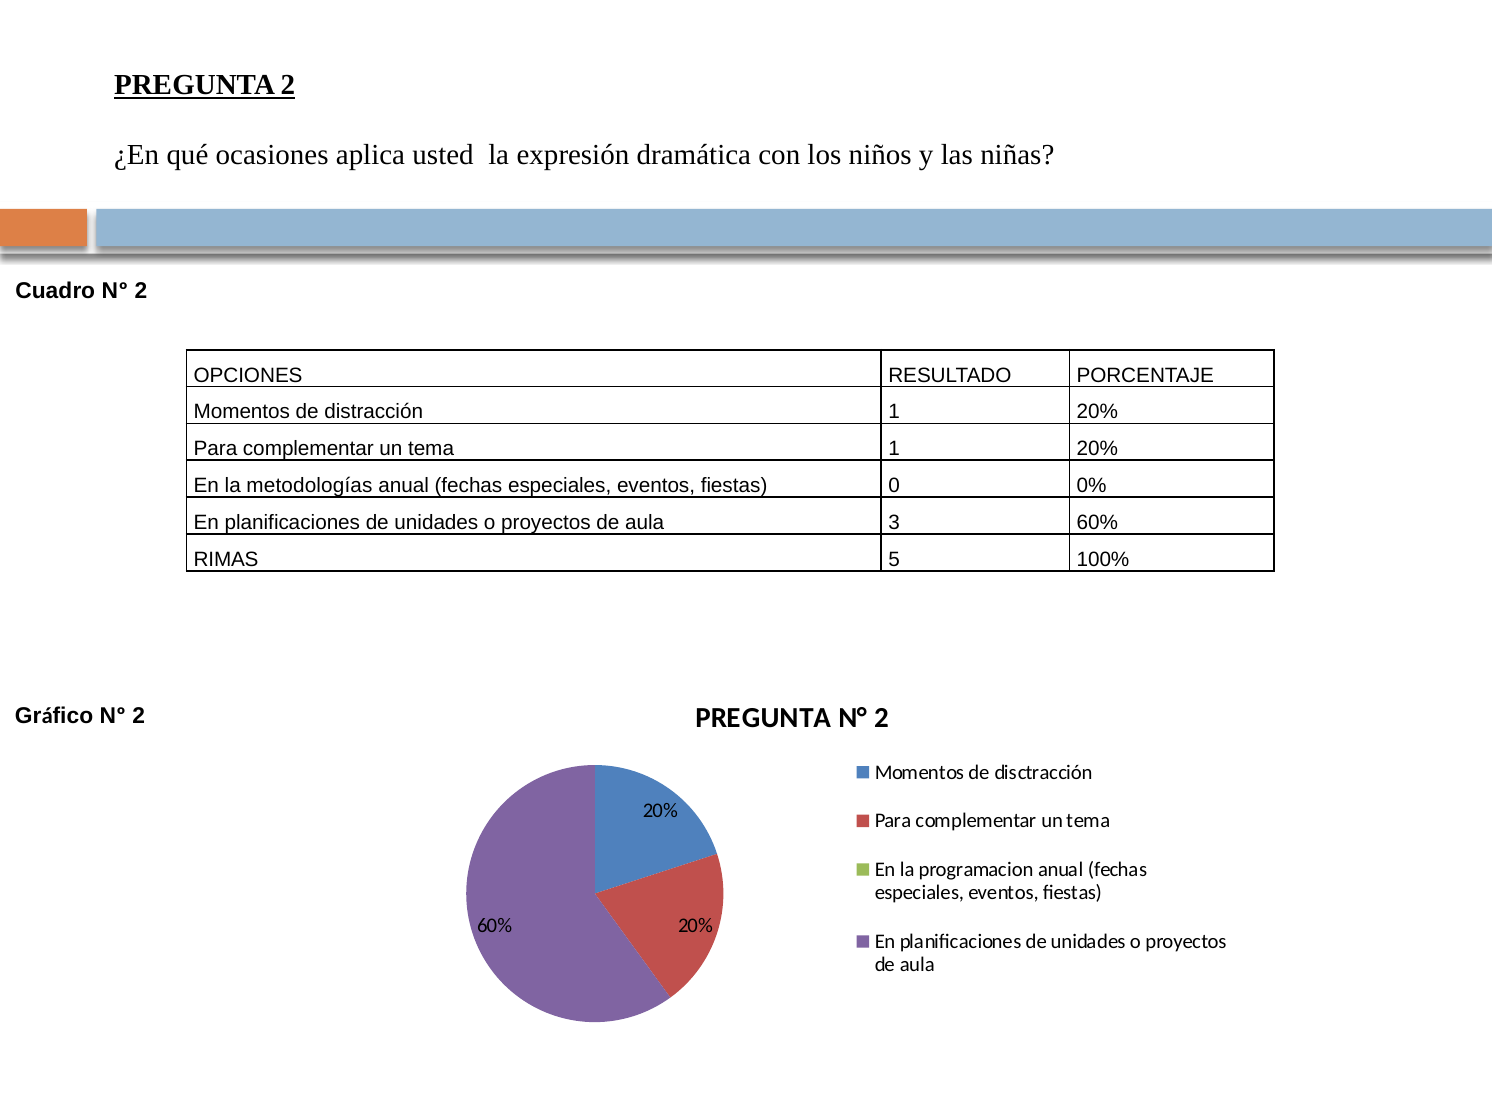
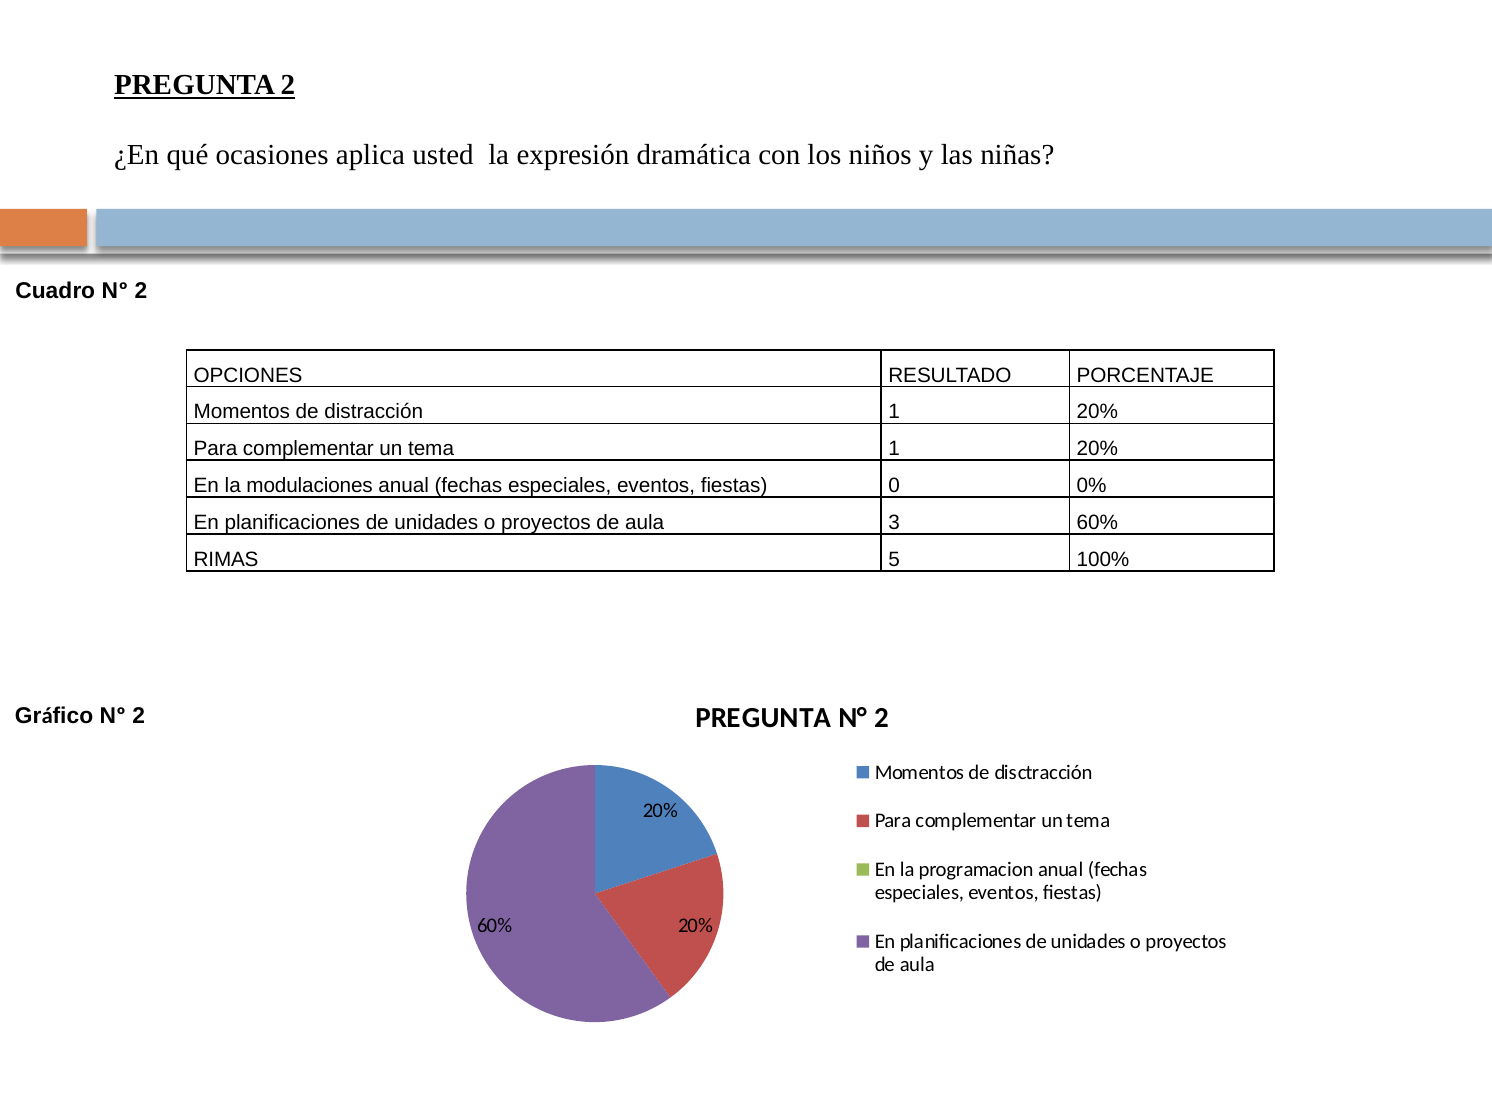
metodologías: metodologías -> modulaciones
